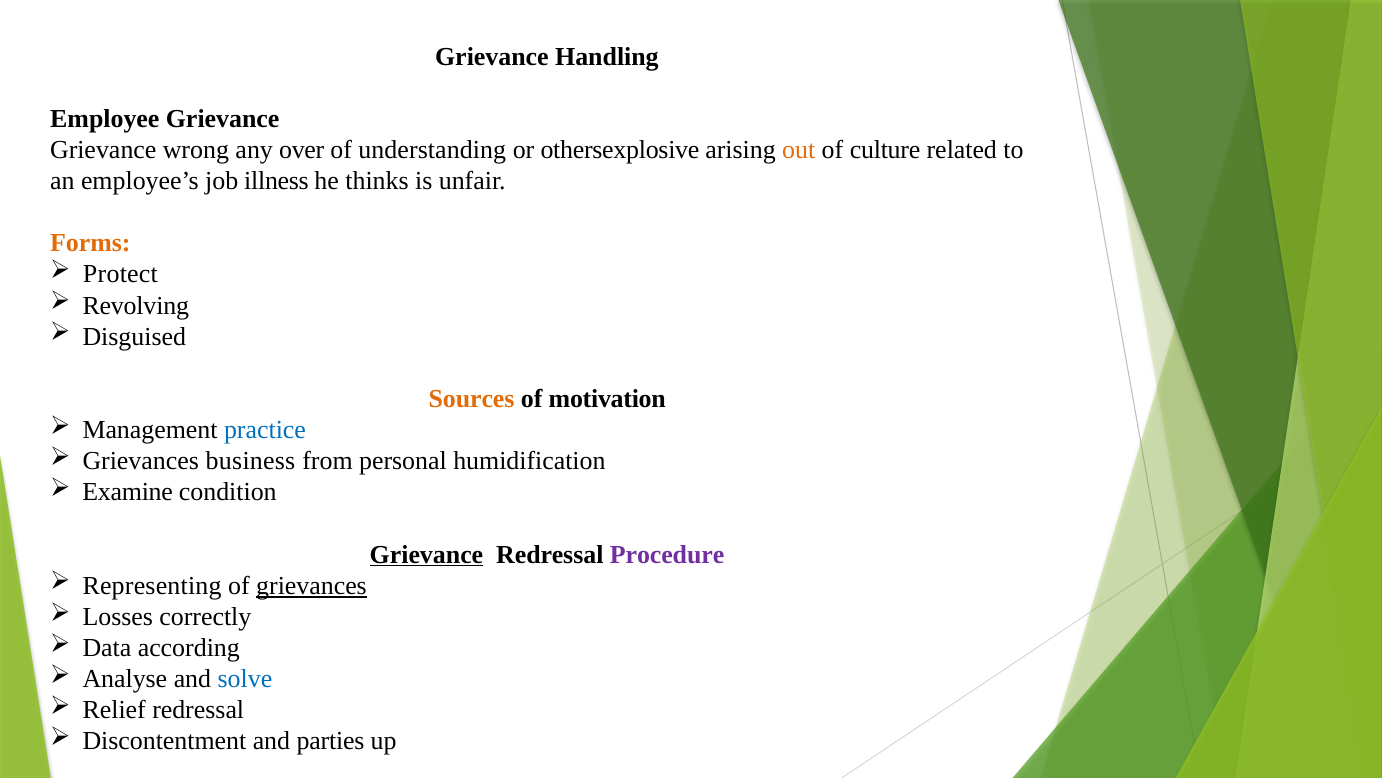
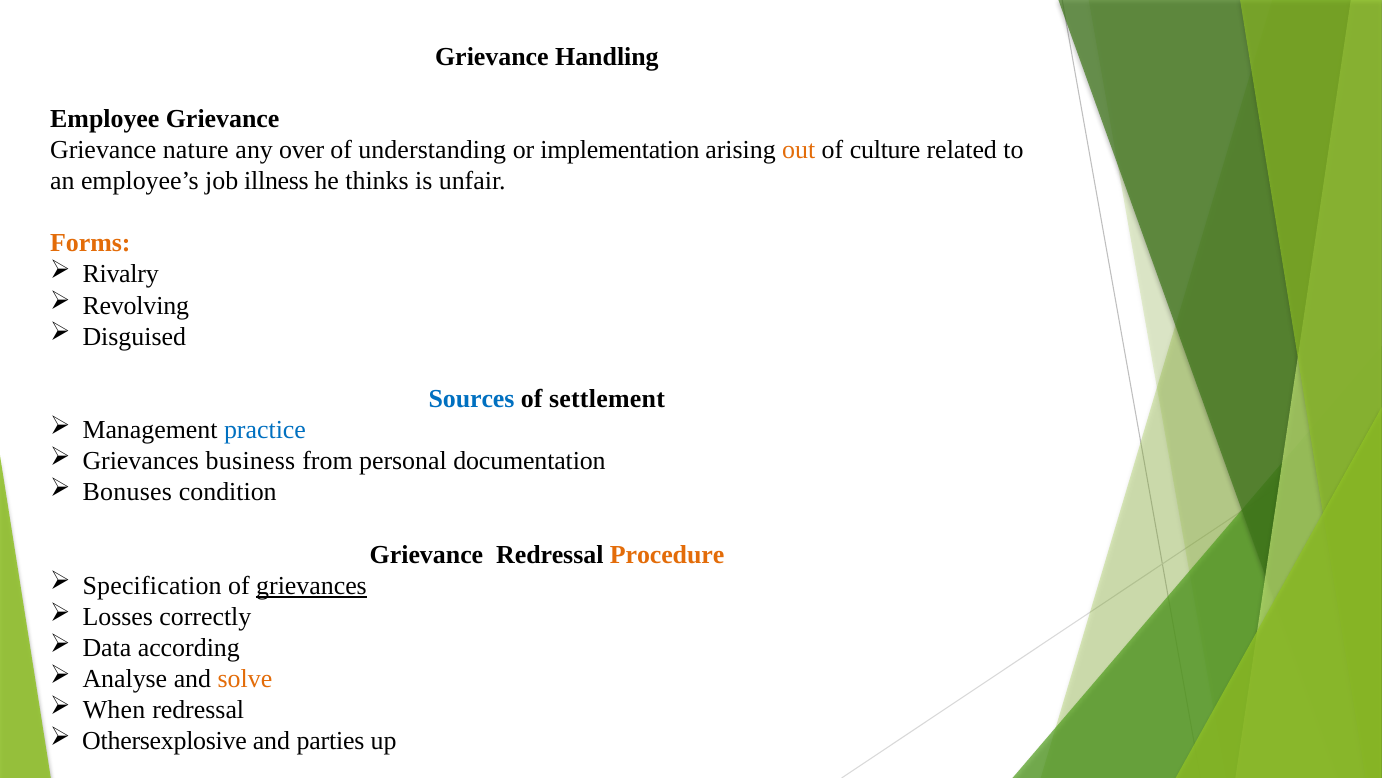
wrong: wrong -> nature
othersexplosive: othersexplosive -> implementation
Protect: Protect -> Rivalry
Sources colour: orange -> blue
motivation: motivation -> settlement
humidification: humidification -> documentation
Examine: Examine -> Bonuses
Grievance at (426, 554) underline: present -> none
Procedure colour: purple -> orange
Representing: Representing -> Specification
solve colour: blue -> orange
Relief: Relief -> When
Discontentment: Discontentment -> Othersexplosive
